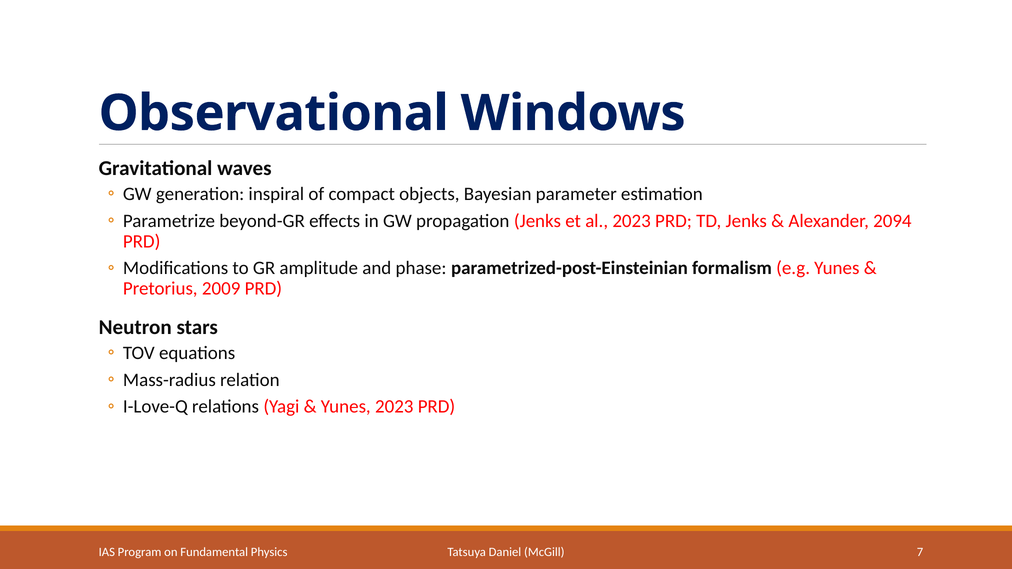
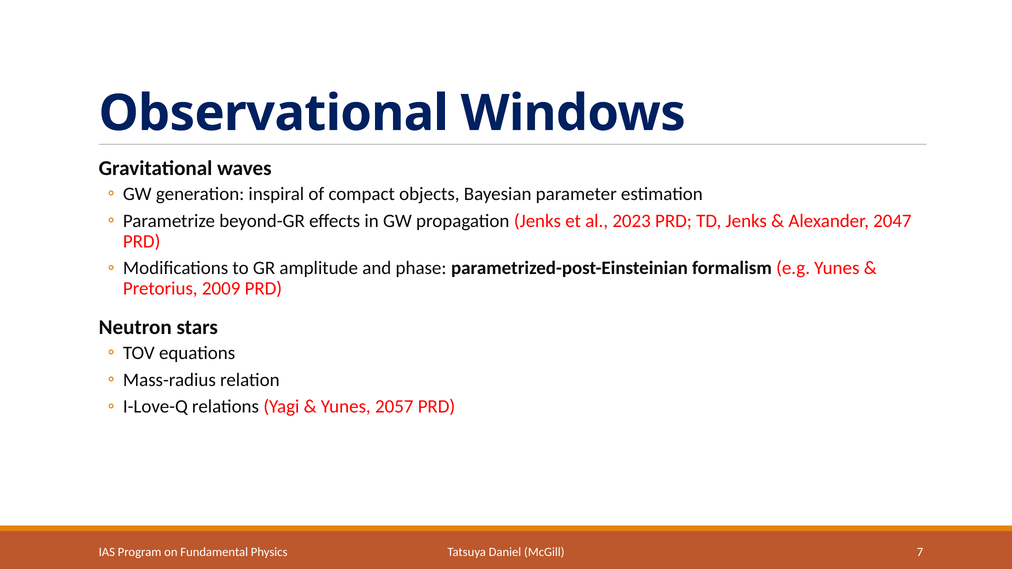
2094: 2094 -> 2047
Yunes 2023: 2023 -> 2057
